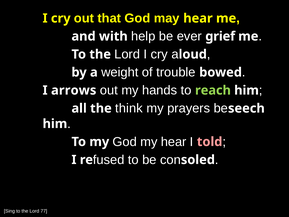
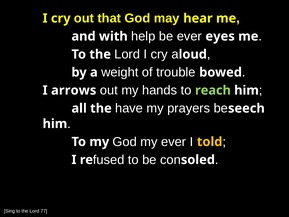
grief: grief -> eyes
think: think -> have
my hear: hear -> ever
told colour: pink -> yellow
